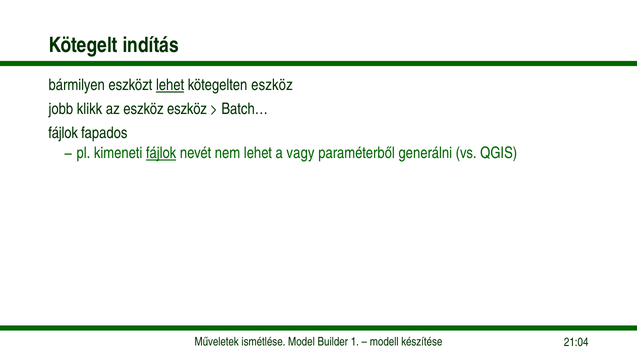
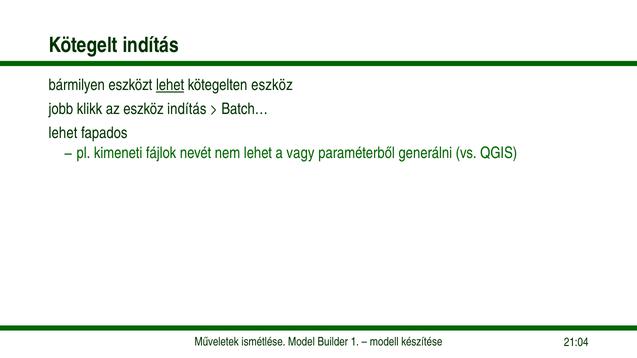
eszköz eszköz: eszköz -> indítás
fájlok at (63, 133): fájlok -> lehet
fájlok at (161, 153) underline: present -> none
